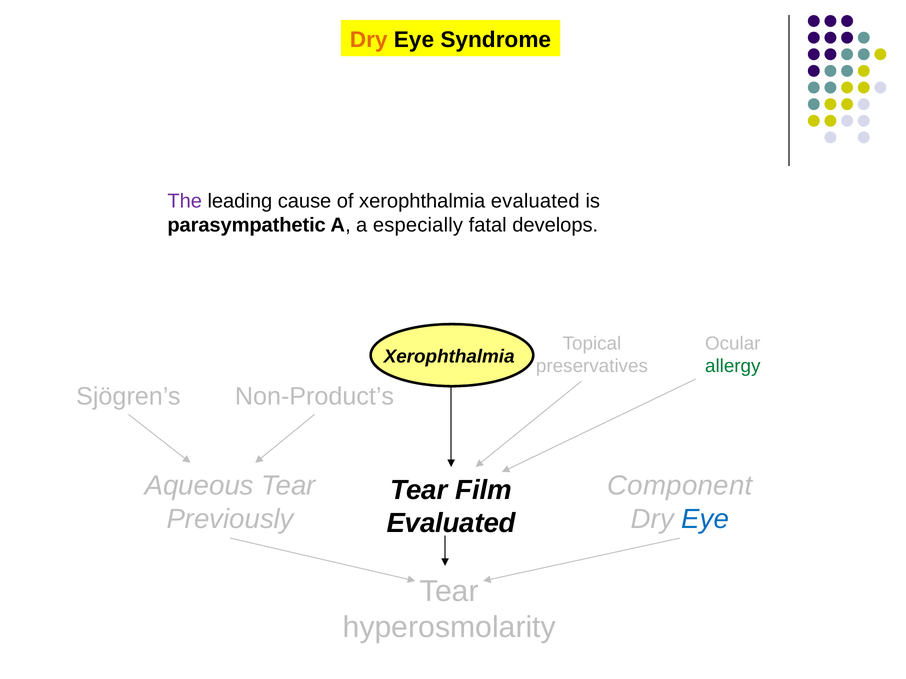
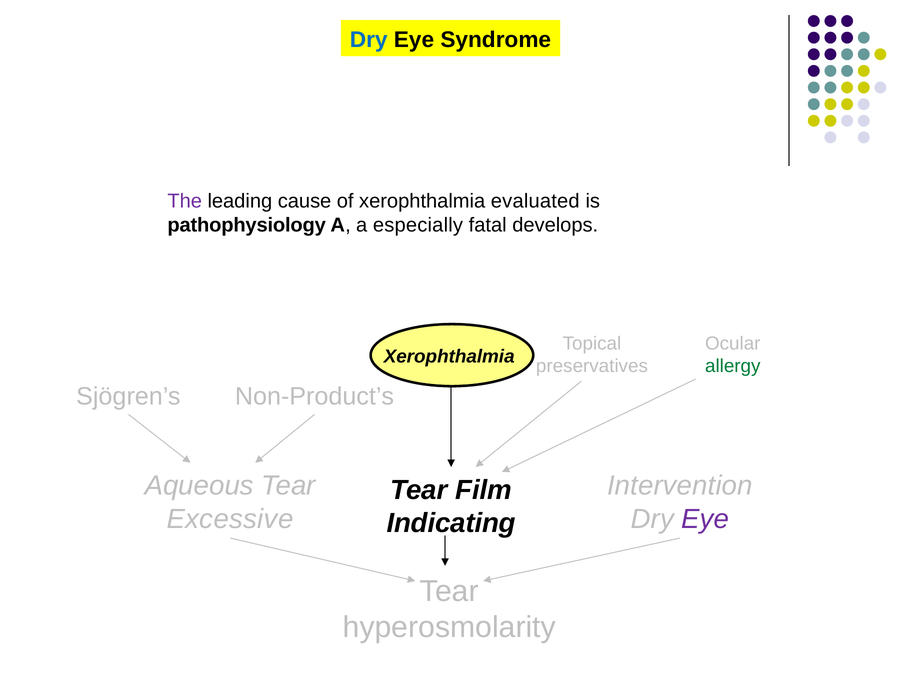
Dry at (369, 40) colour: orange -> blue
parasympathetic: parasympathetic -> pathophysiology
Component: Component -> Intervention
Previously: Previously -> Excessive
Eye at (705, 519) colour: blue -> purple
Evaluated at (451, 524): Evaluated -> Indicating
